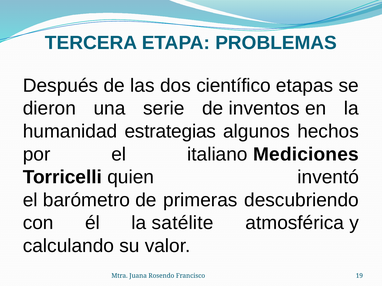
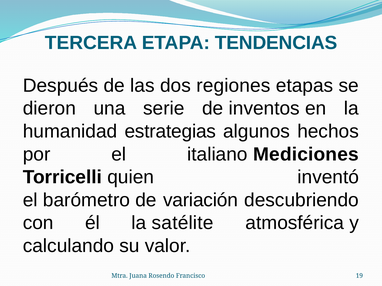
PROBLEMAS: PROBLEMAS -> TENDENCIAS
científico: científico -> regiones
primeras: primeras -> variación
